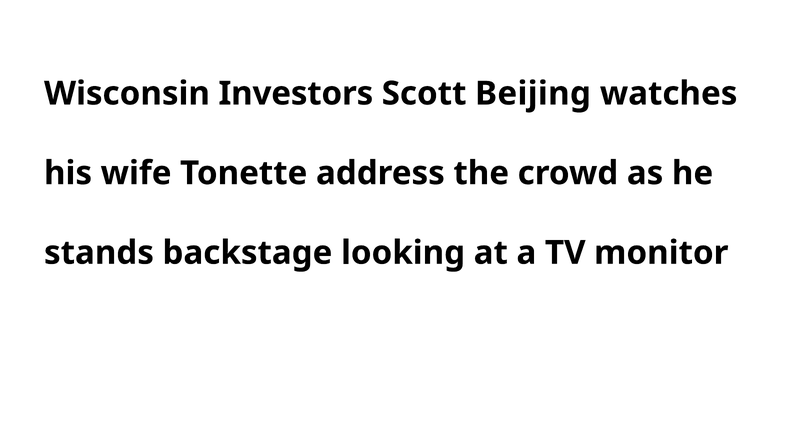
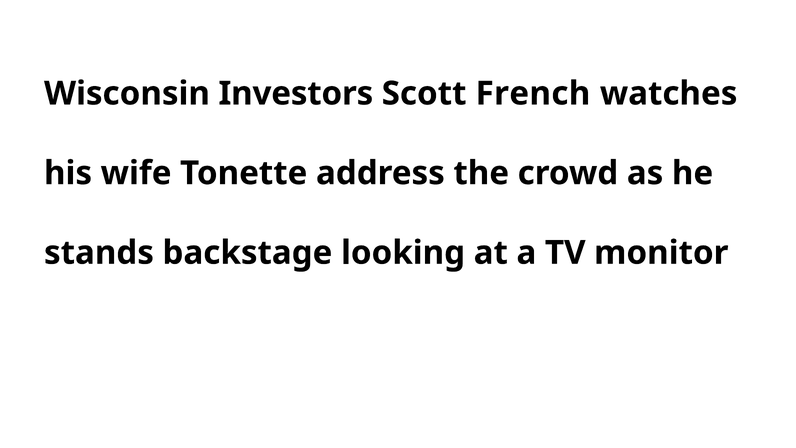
Beijing: Beijing -> French
